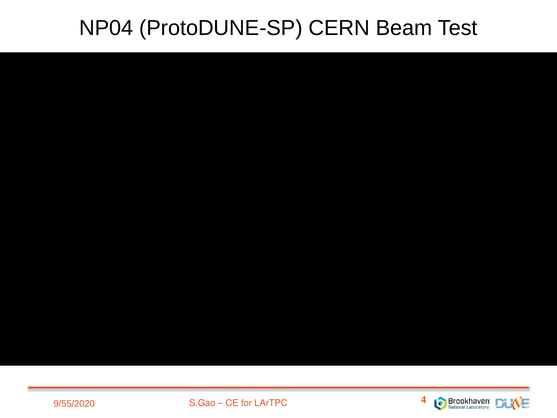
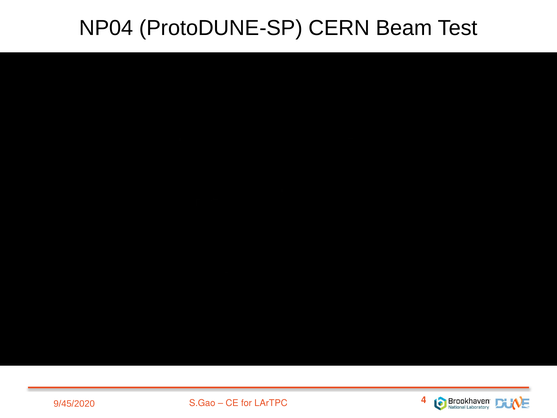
9/55/2020: 9/55/2020 -> 9/45/2020
